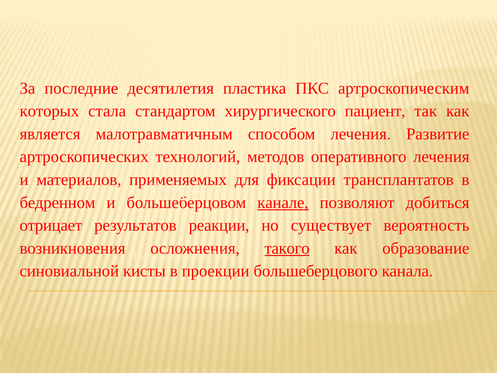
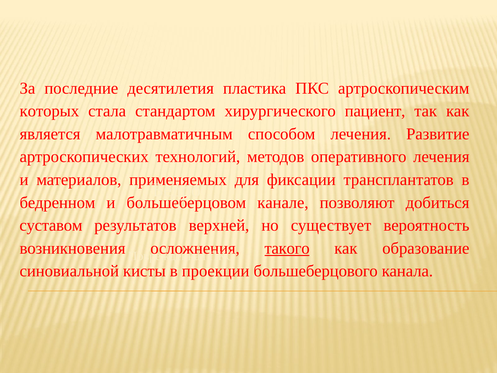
канале underline: present -> none
отрицает: отрицает -> суставом
реакции: реакции -> верхней
